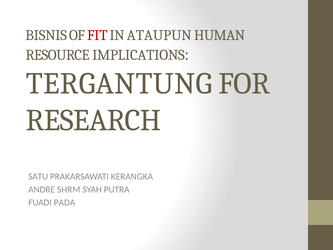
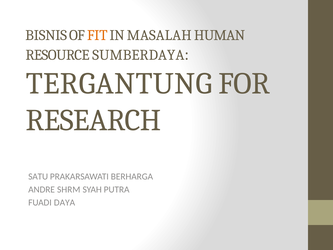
FIT colour: red -> orange
ATAUPUN: ATAUPUN -> MASALAH
IMPLICATIONS: IMPLICATIONS -> SUMBERDAYA
KERANGKA: KERANGKA -> BERHARGA
PADA: PADA -> DAYA
